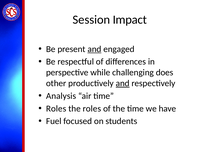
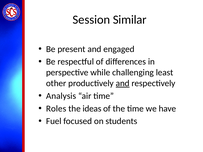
Impact: Impact -> Similar
and at (94, 49) underline: present -> none
does: does -> least
the roles: roles -> ideas
